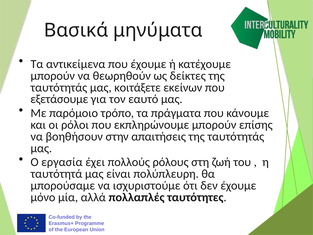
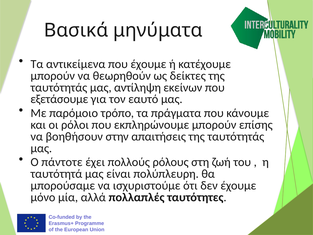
κοιτάξετε: κοιτάξετε -> αντίληψη
εργασία: εργασία -> πάντοτε
